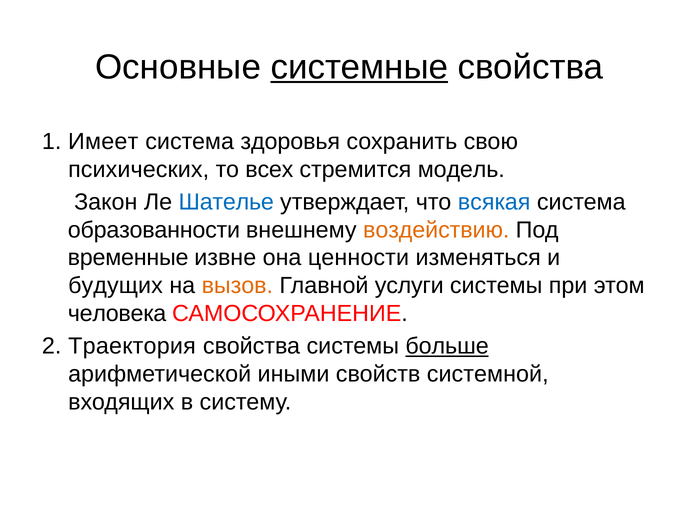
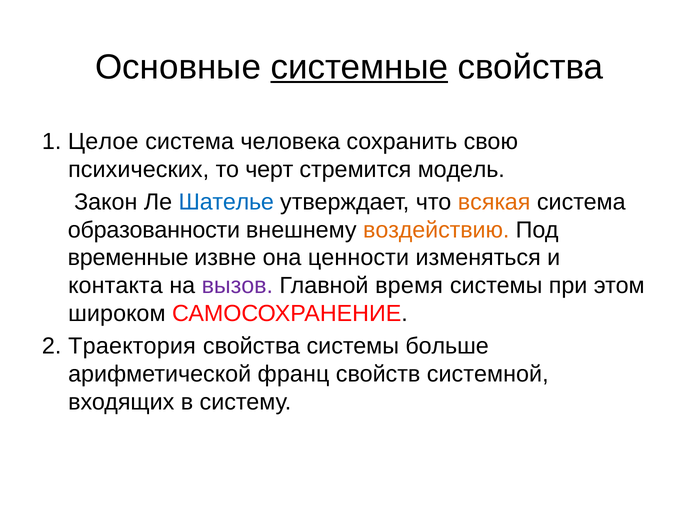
Имеет: Имеет -> Целое
здоровья: здоровья -> человека
всех: всех -> черт
всякая colour: blue -> orange
будущих: будущих -> контакта
вызов colour: orange -> purple
услуги: услуги -> время
человека: человека -> широком
больше underline: present -> none
иными: иными -> франц
